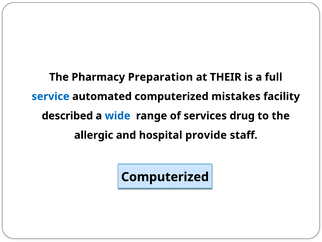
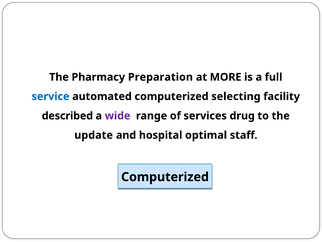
THEIR: THEIR -> MORE
mistakes: mistakes -> selecting
wide colour: blue -> purple
allergic: allergic -> update
provide: provide -> optimal
